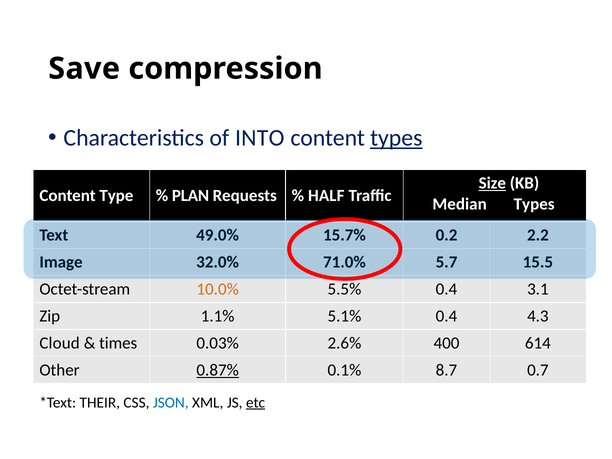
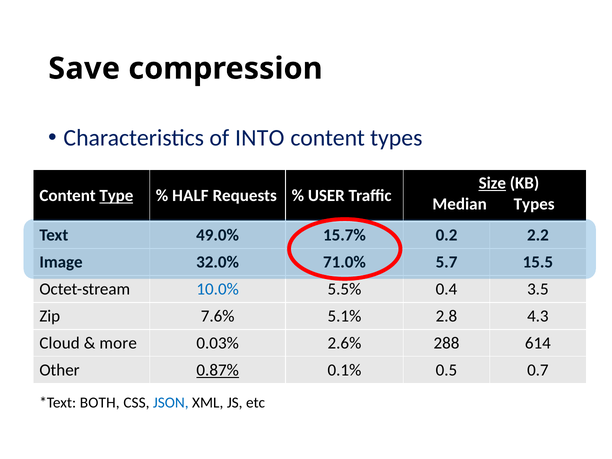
types at (396, 138) underline: present -> none
Type underline: none -> present
PLAN: PLAN -> HALF
HALF: HALF -> USER
10.0% colour: orange -> blue
3.1: 3.1 -> 3.5
1.1%: 1.1% -> 7.6%
5.1% 0.4: 0.4 -> 2.8
times: times -> more
400: 400 -> 288
8.7: 8.7 -> 0.5
THEIR: THEIR -> BOTH
etc underline: present -> none
